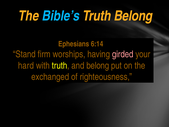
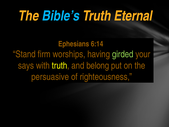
Truth Belong: Belong -> Eternal
girded colour: pink -> light green
hard: hard -> says
exchanged: exchanged -> persuasive
